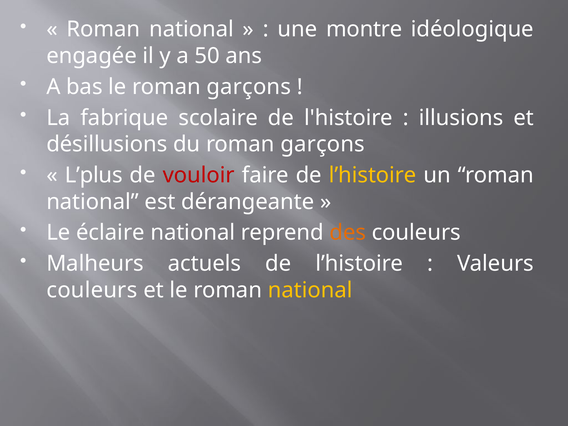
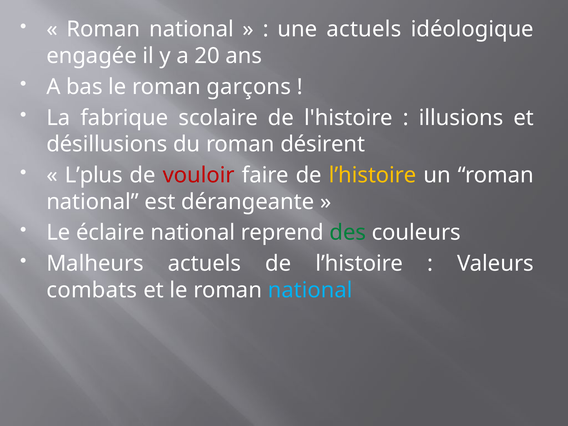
une montre: montre -> actuels
50: 50 -> 20
du roman garçons: garçons -> désirent
des colour: orange -> green
couleurs at (92, 290): couleurs -> combats
national at (310, 290) colour: yellow -> light blue
